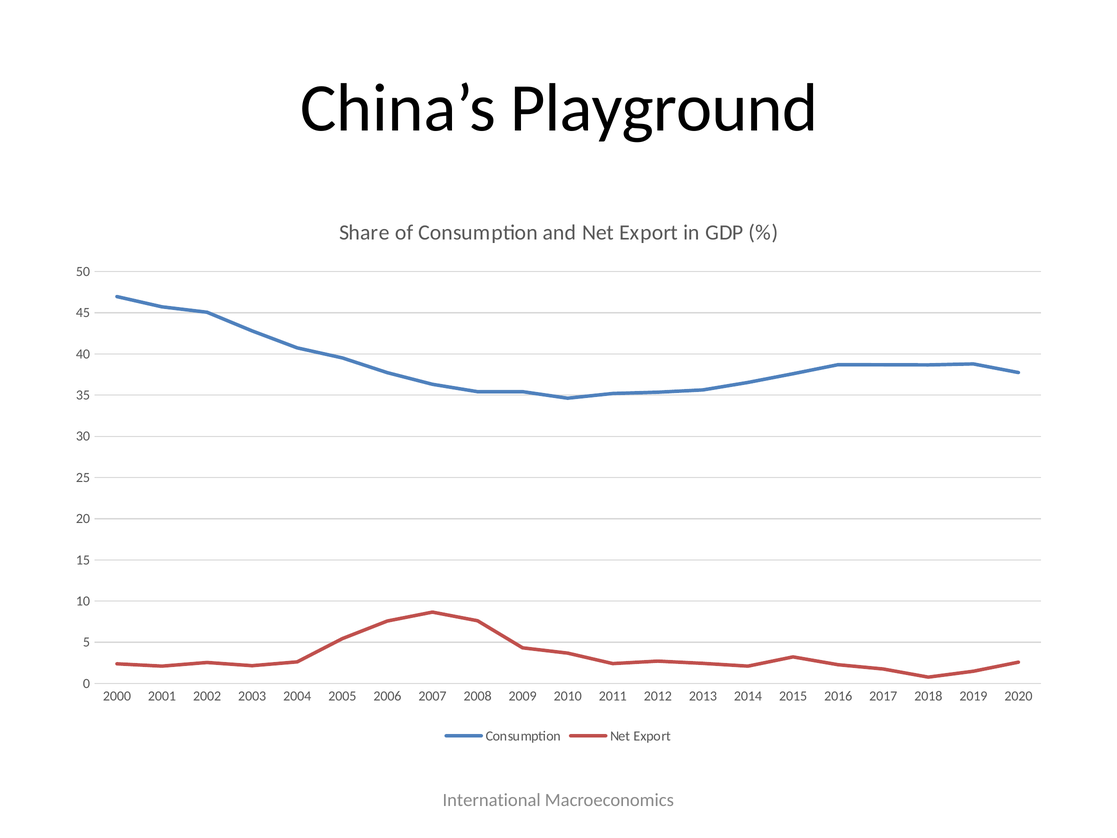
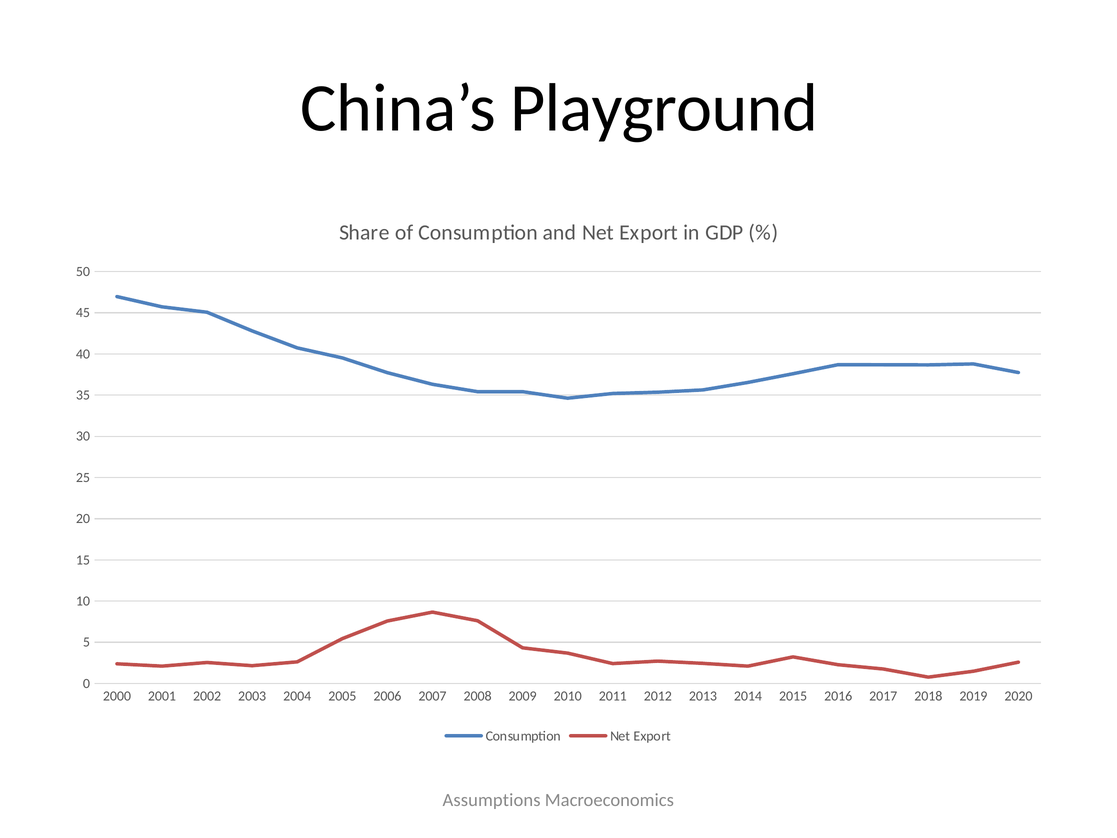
International: International -> Assumptions
